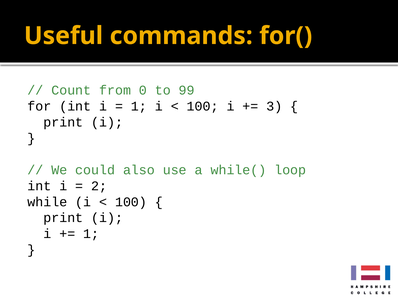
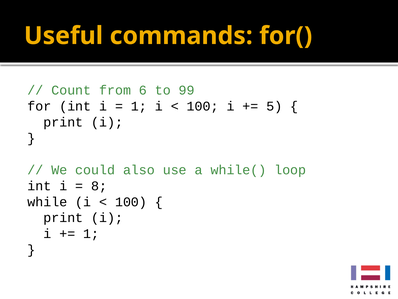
0: 0 -> 6
3: 3 -> 5
2: 2 -> 8
